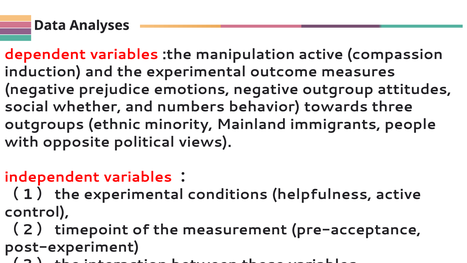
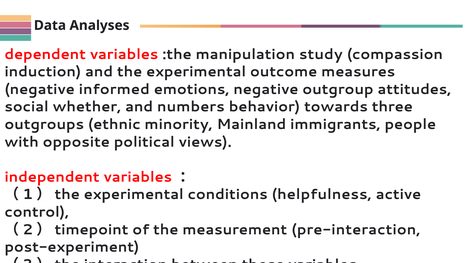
manipulation active: active -> study
prejudice: prejudice -> informed
pre-acceptance: pre-acceptance -> pre-interaction
